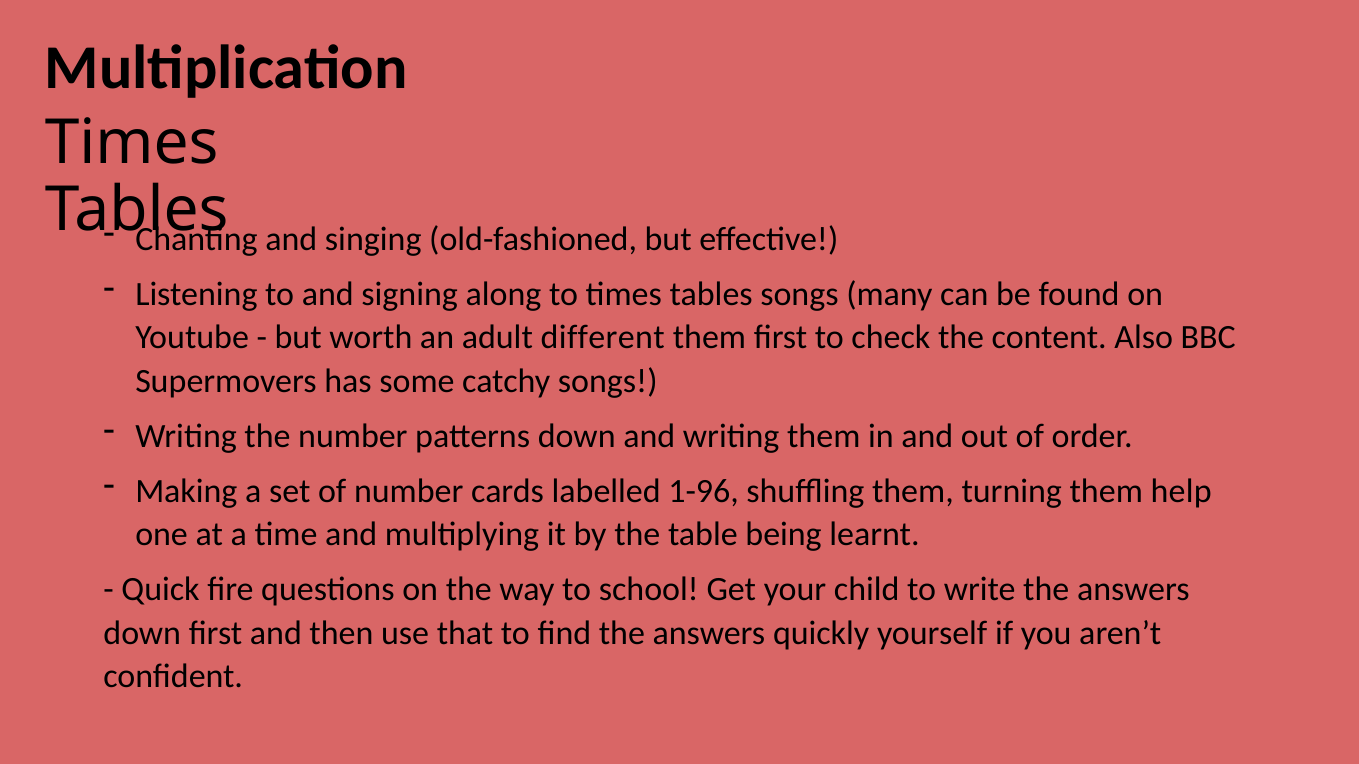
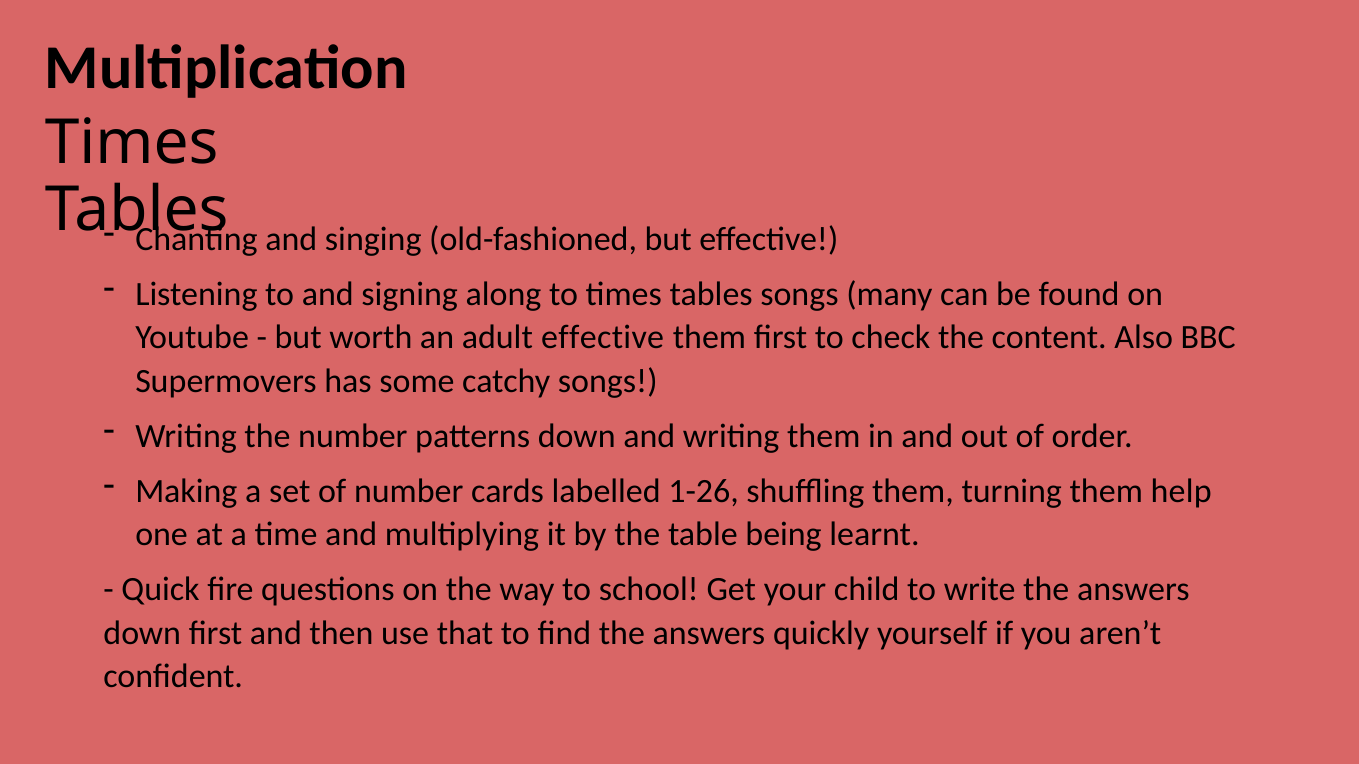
adult different: different -> effective
1-96: 1-96 -> 1-26
